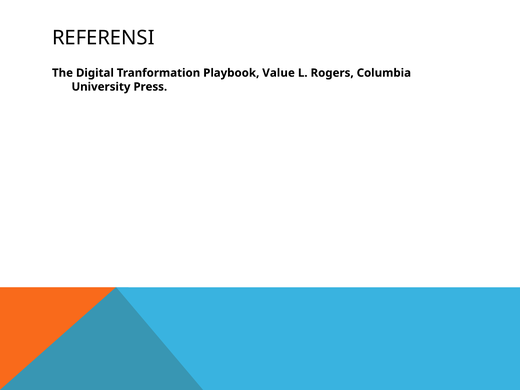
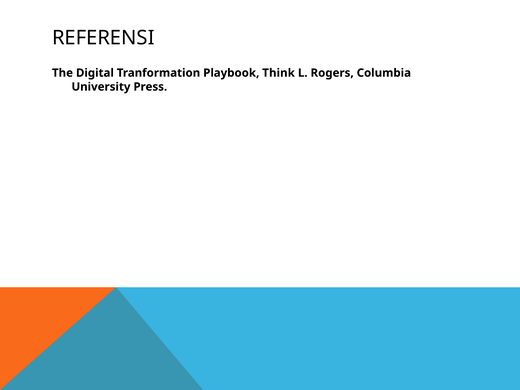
Value: Value -> Think
